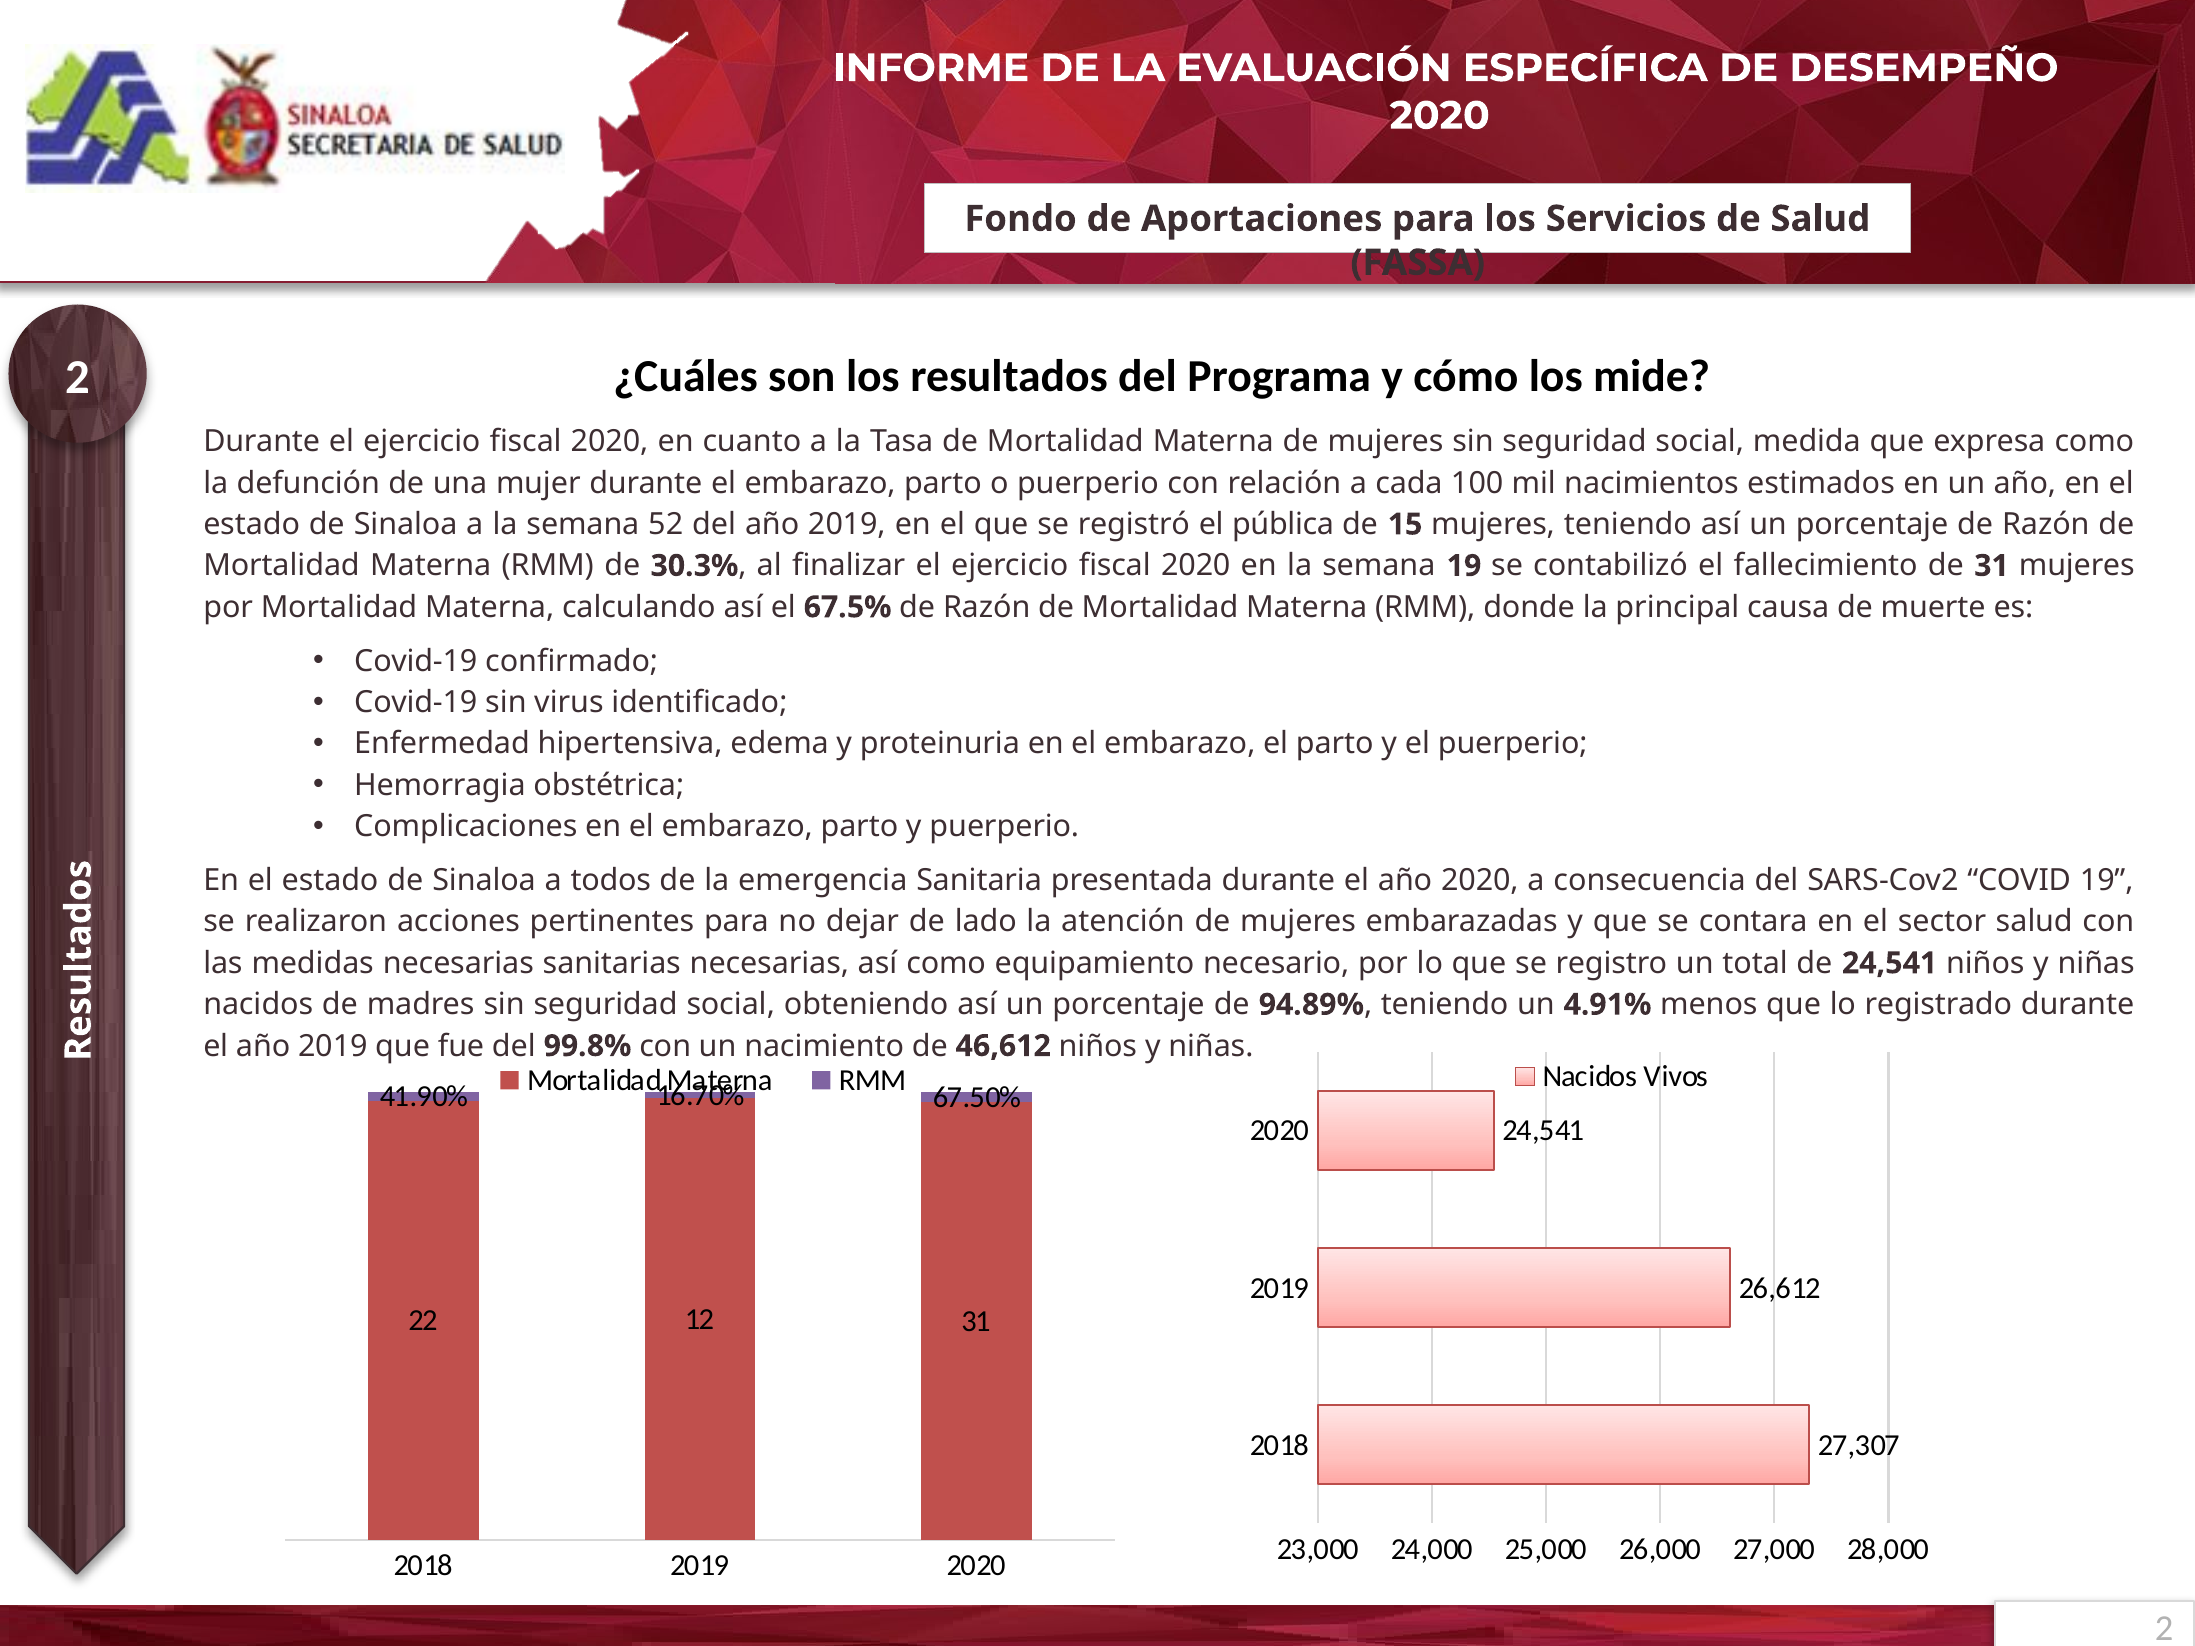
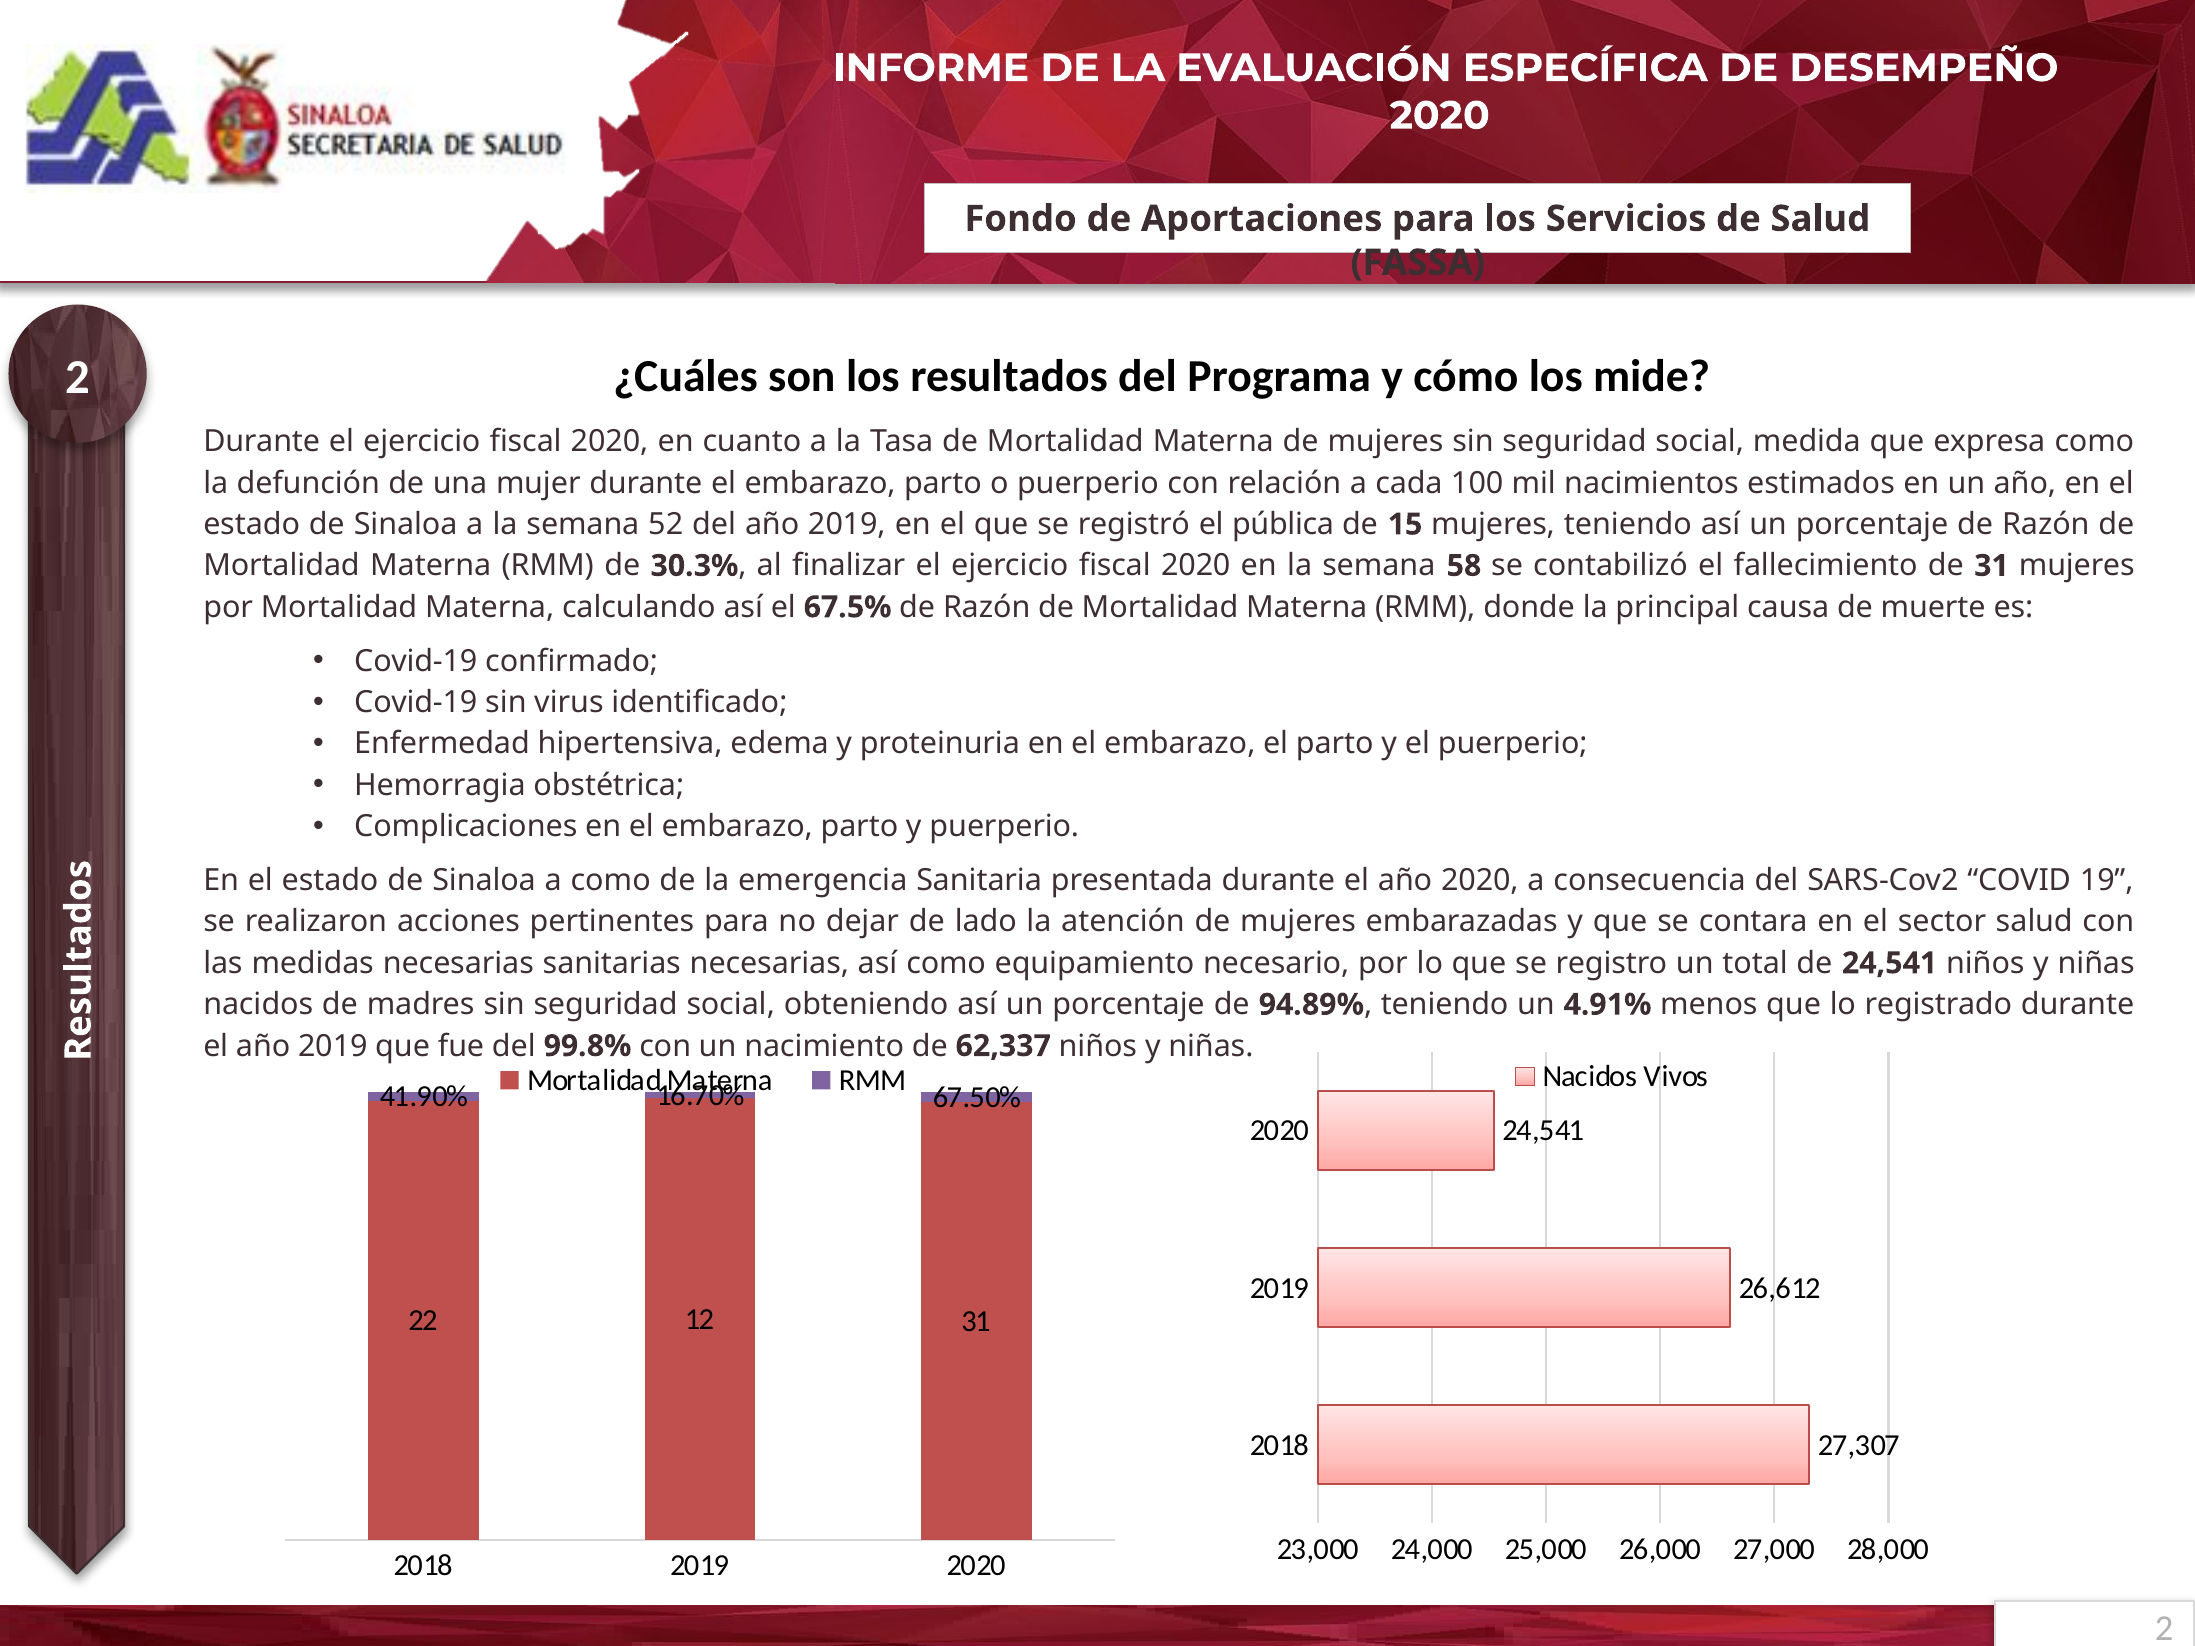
semana 19: 19 -> 58
a todos: todos -> como
46,612: 46,612 -> 62,337
